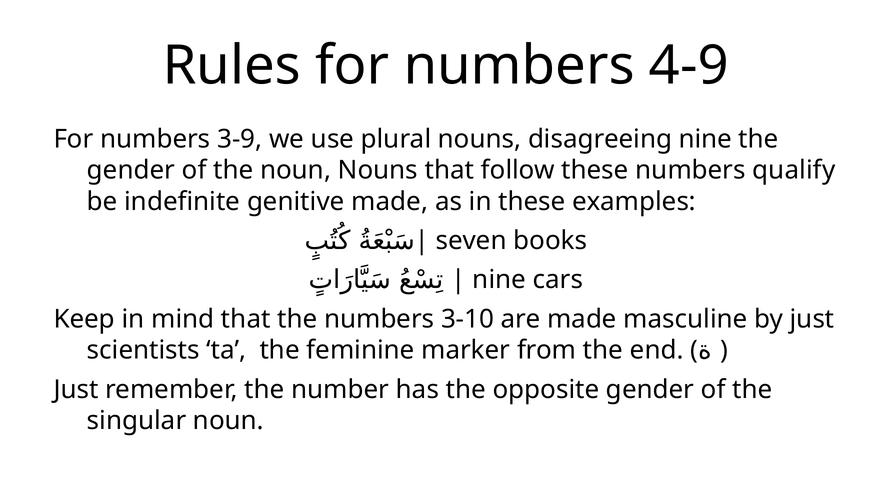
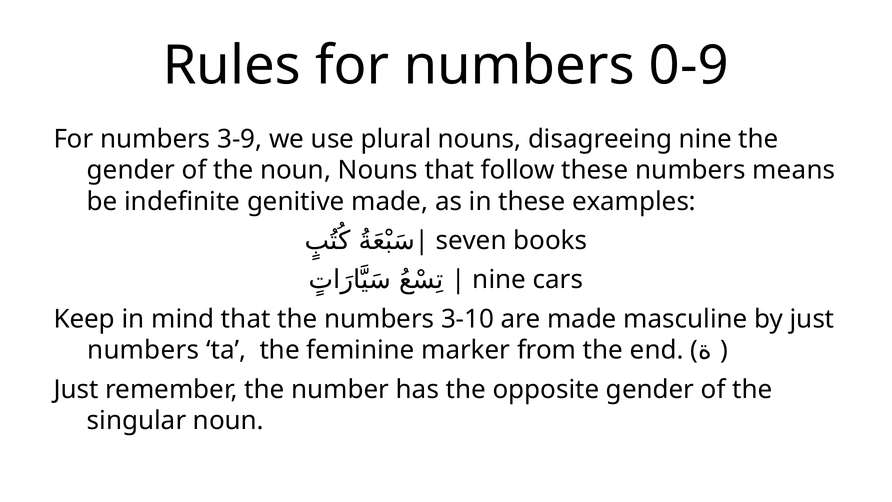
4-9: 4-9 -> 0-9
qualify: qualify -> means
scientists at (143, 350): scientists -> numbers
